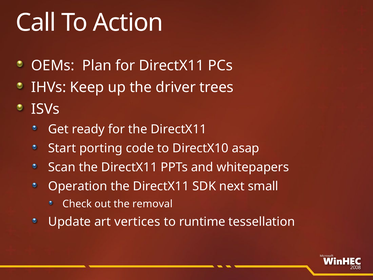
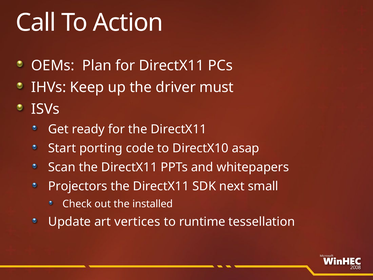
trees: trees -> must
Operation: Operation -> Projectors
removal: removal -> installed
